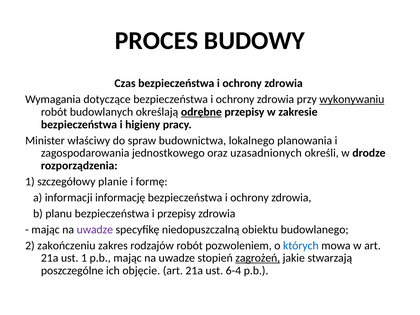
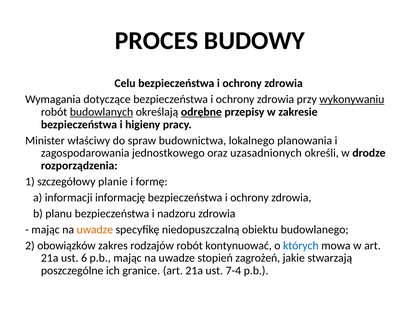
Czas: Czas -> Celu
budowlanych underline: none -> present
i przepisy: przepisy -> nadzoru
uwadze at (95, 230) colour: purple -> orange
zakończeniu: zakończeniu -> obowiązków
pozwoleniem: pozwoleniem -> kontynuować
ust 1: 1 -> 6
zagrożeń underline: present -> none
objęcie: objęcie -> granice
6-4: 6-4 -> 7-4
